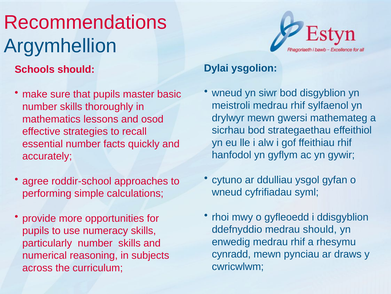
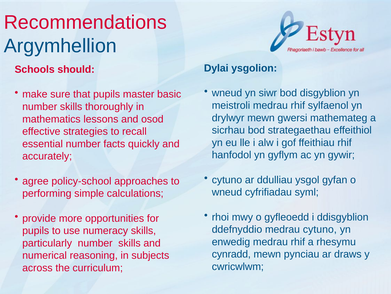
roddir-school: roddir-school -> policy-school
medrau should: should -> cytuno
